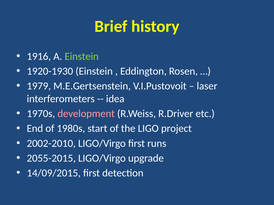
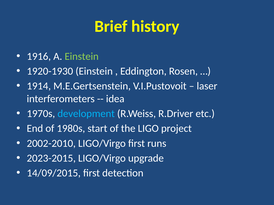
1979: 1979 -> 1914
development colour: pink -> light blue
2055-2015: 2055-2015 -> 2023-2015
